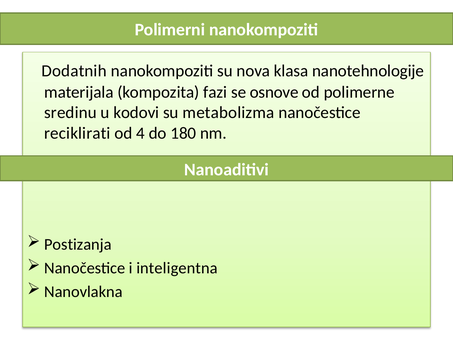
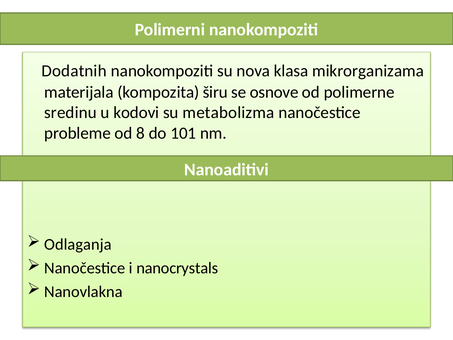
nanotehnologije: nanotehnologije -> mikrorganizama
fazi: fazi -> širu
reciklirati: reciklirati -> probleme
4: 4 -> 8
180: 180 -> 101
Postizanja: Postizanja -> Odlaganja
inteligentna: inteligentna -> nanocrystals
